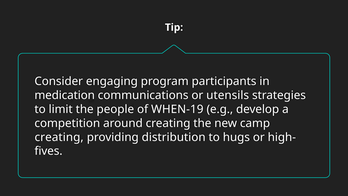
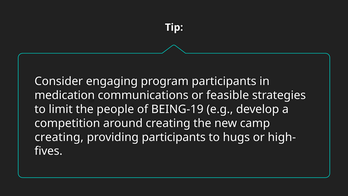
utensils: utensils -> feasible
WHEN-19: WHEN-19 -> BEING-19
providing distribution: distribution -> participants
